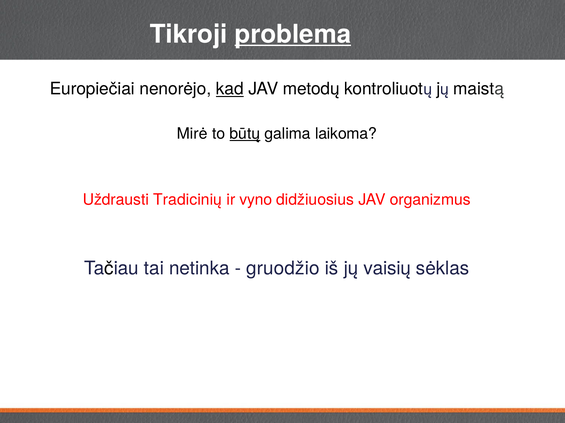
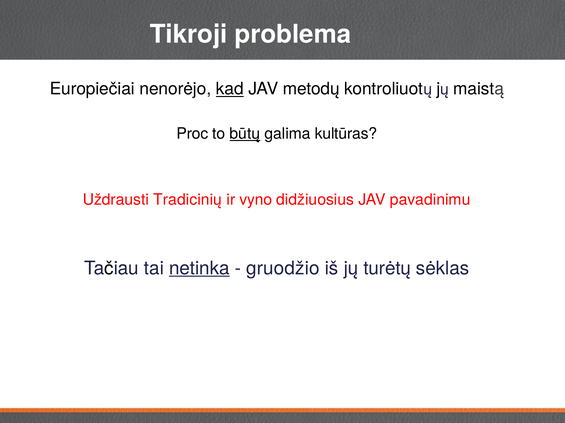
problema underline: present -> none
Mirė: Mirė -> Proc
laikoma: laikoma -> kultūras
organizmus: organizmus -> pavadinimu
netinka underline: none -> present
vaisių: vaisių -> turėtų
